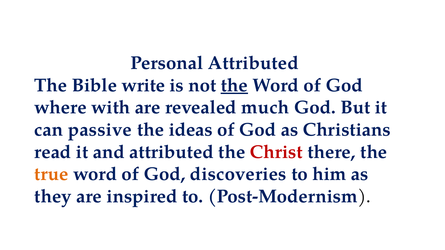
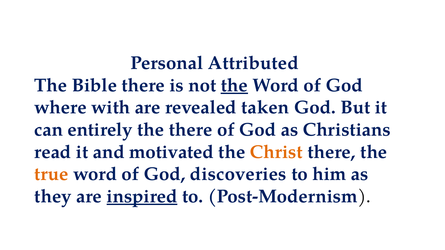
Bible write: write -> there
much: much -> taken
passive: passive -> entirely
the ideas: ideas -> there
and attributed: attributed -> motivated
Christ colour: red -> orange
inspired underline: none -> present
